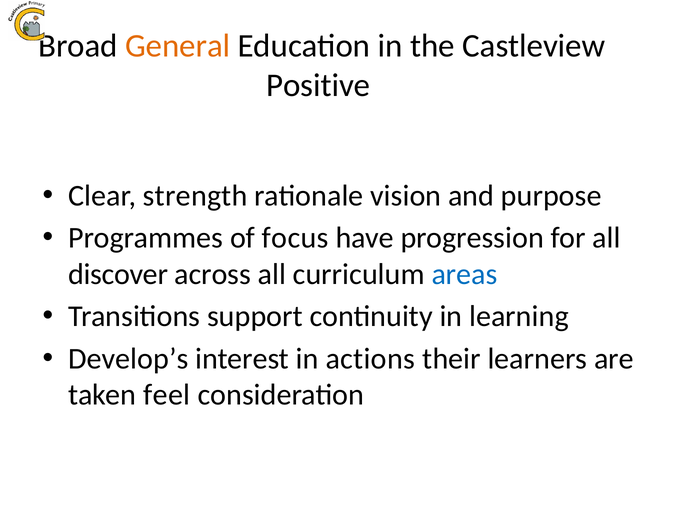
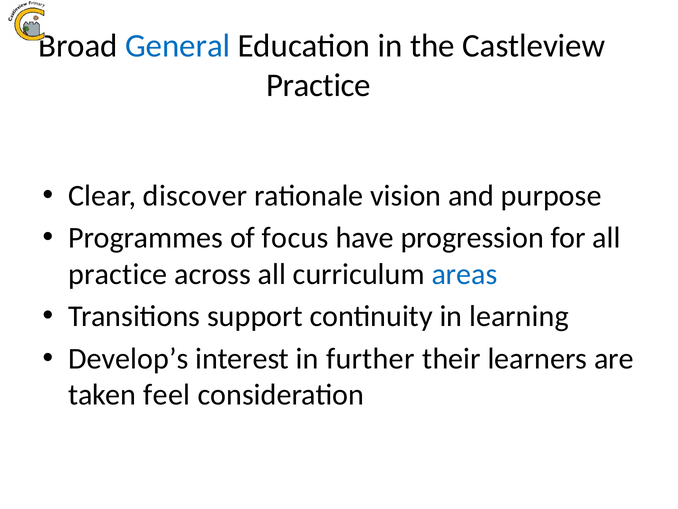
General colour: orange -> blue
Positive at (318, 85): Positive -> Practice
strength: strength -> discover
discover at (118, 274): discover -> practice
actions: actions -> further
